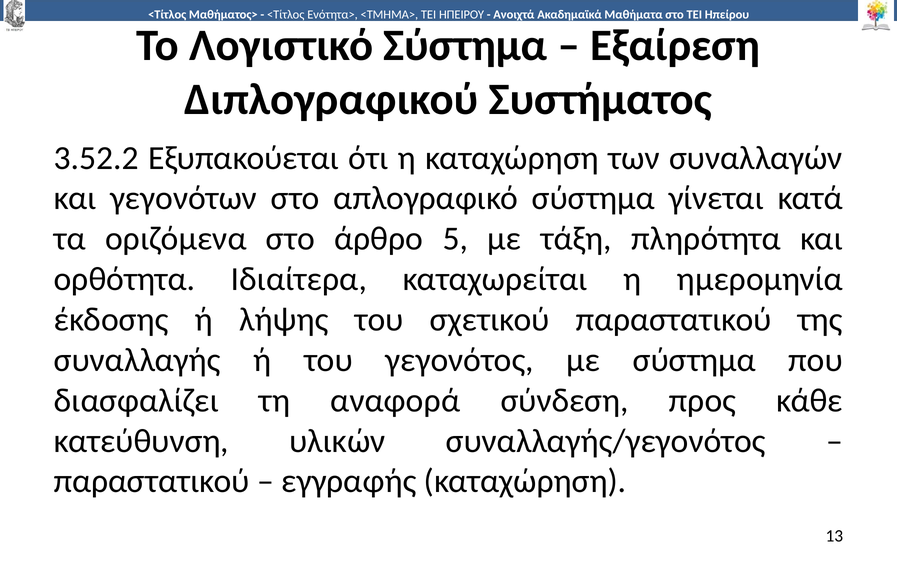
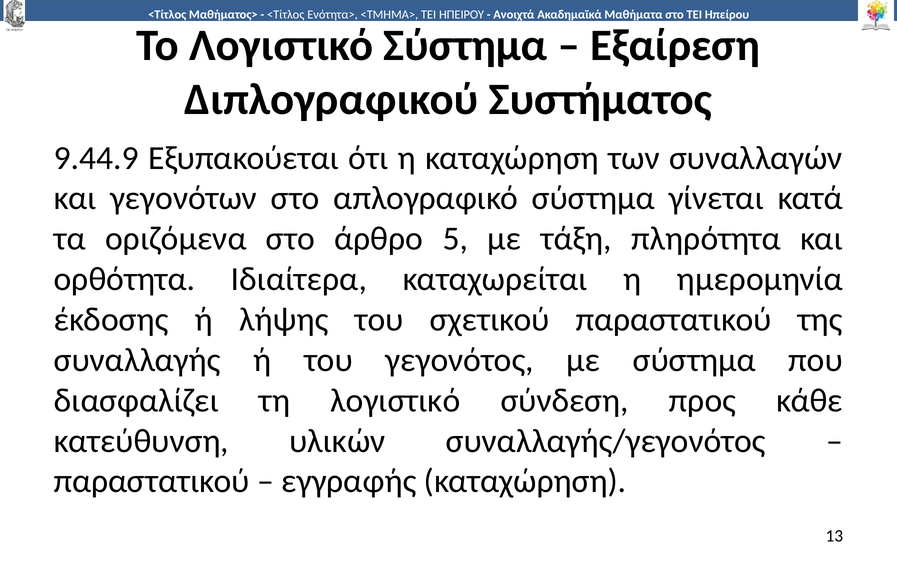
3.52.2: 3.52.2 -> 9.44.9
τη αναφορά: αναφορά -> λογιστικό
